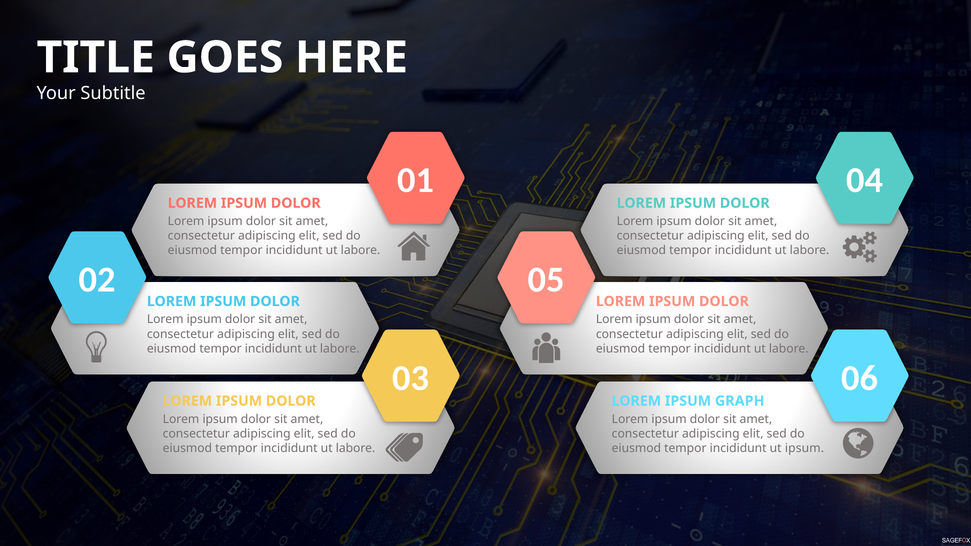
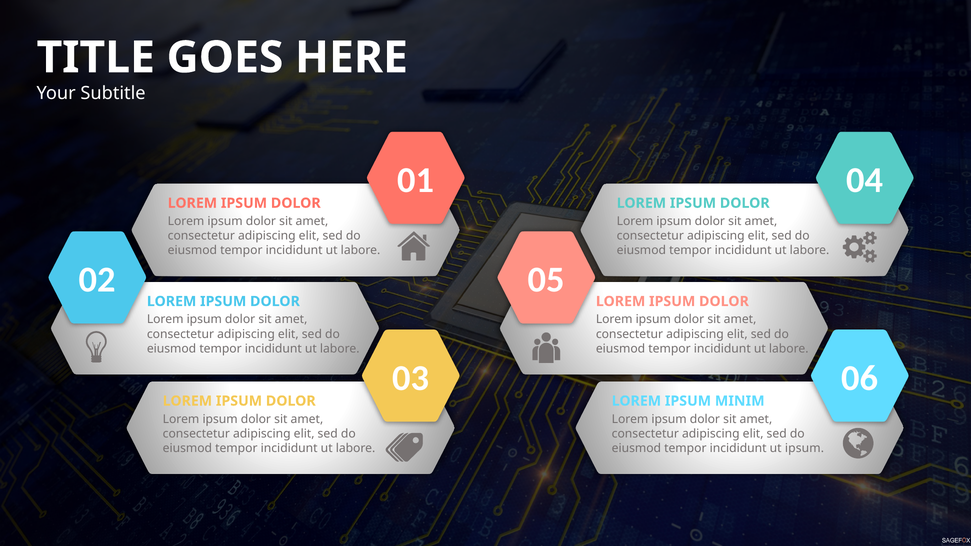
GRAPH: GRAPH -> MINIM
